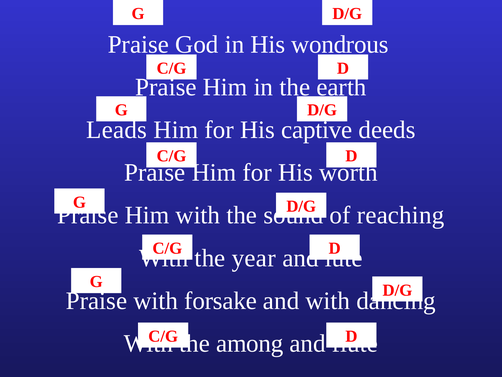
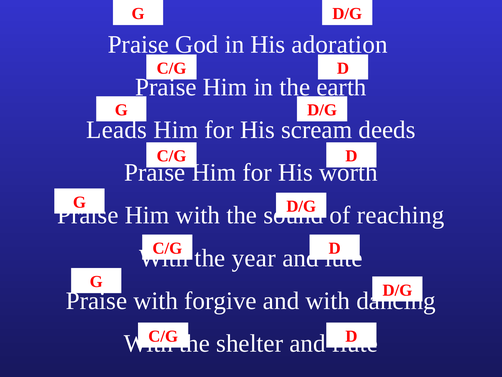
wondrous: wondrous -> adoration
captive: captive -> scream
forsake: forsake -> forgive
among: among -> shelter
